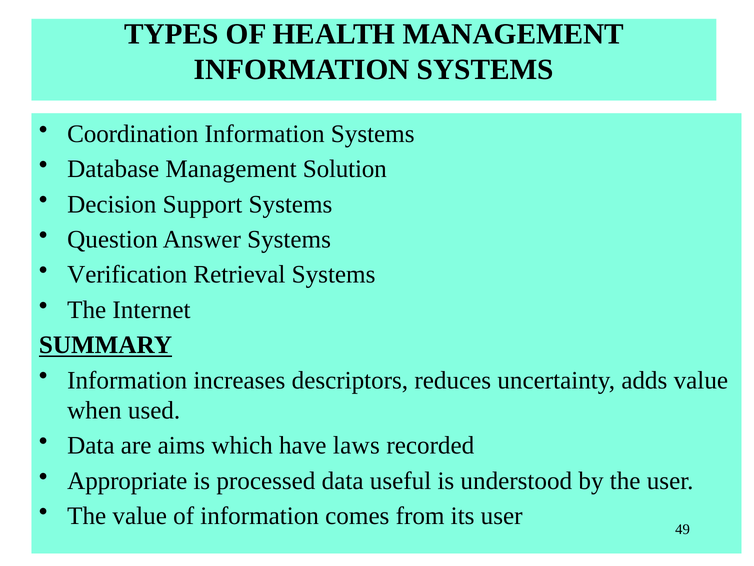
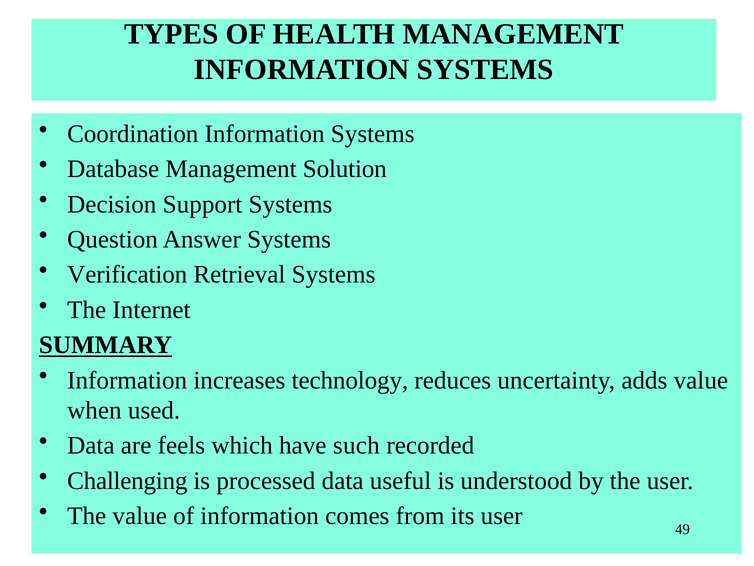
descriptors: descriptors -> technology
aims: aims -> feels
laws: laws -> such
Appropriate: Appropriate -> Challenging
